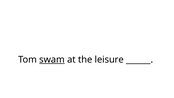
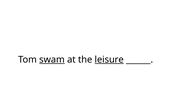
leisure underline: none -> present
